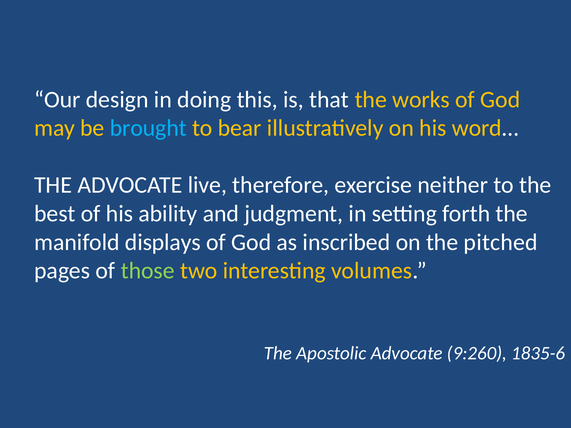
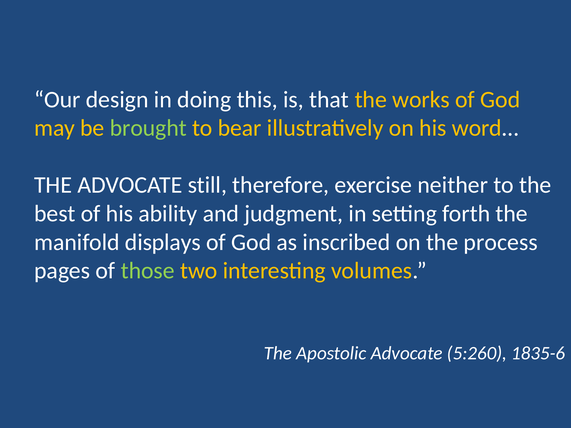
brought colour: light blue -> light green
live: live -> still
pitched: pitched -> process
9:260: 9:260 -> 5:260
